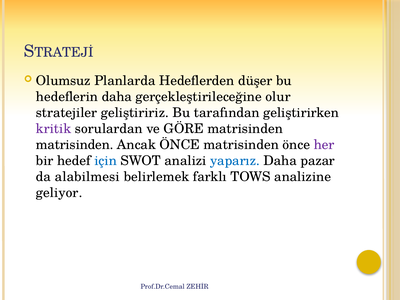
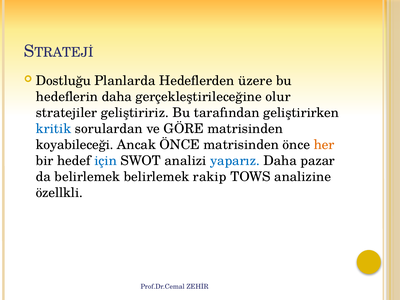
Olumsuz: Olumsuz -> Dostluğu
düşer: düşer -> üzere
kritik colour: purple -> blue
matrisinden at (75, 145): matrisinden -> koyabileceği
her colour: purple -> orange
da alabilmesi: alabilmesi -> belirlemek
farklı: farklı -> rakip
geliyor: geliyor -> özellkli
